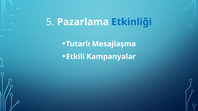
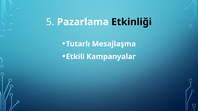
Etkinliği colour: blue -> black
